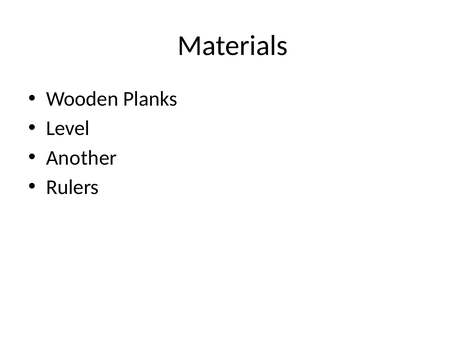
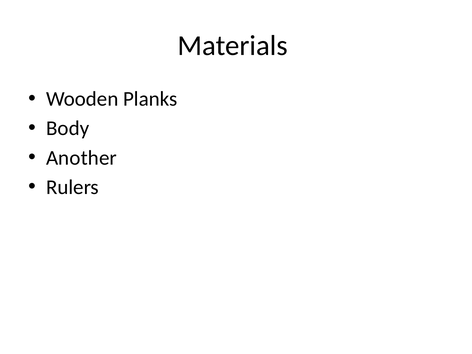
Level: Level -> Body
